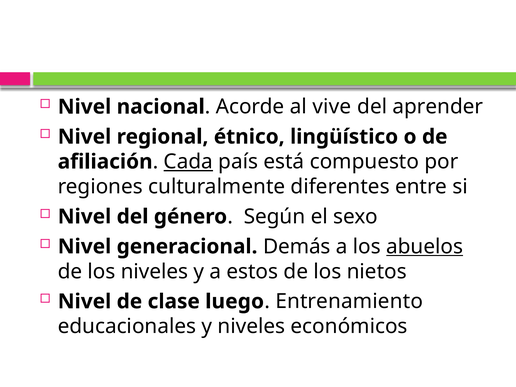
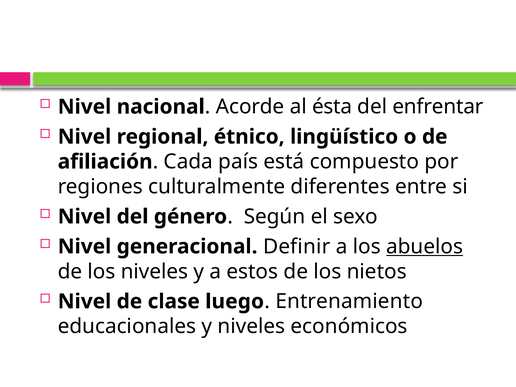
vive: vive -> ésta
aprender: aprender -> enfrentar
Cada underline: present -> none
Demás: Demás -> Definir
